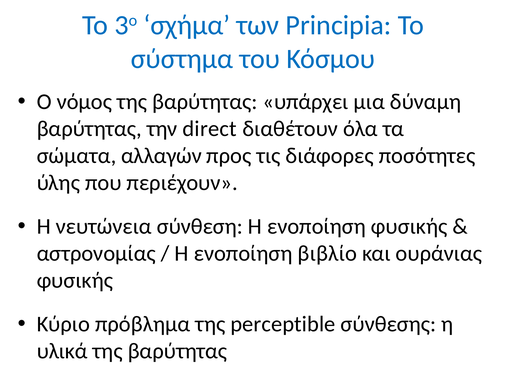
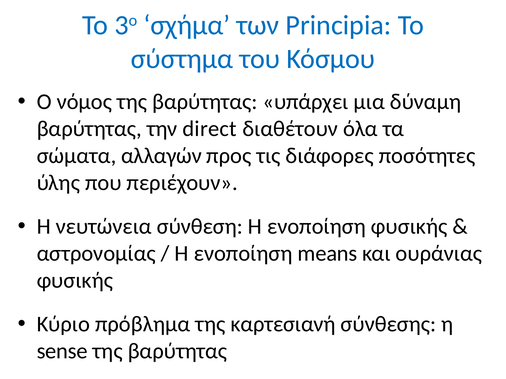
βιβλίο: βιβλίο -> means
perceptible: perceptible -> καρτεσιανή
υλικά: υλικά -> sense
